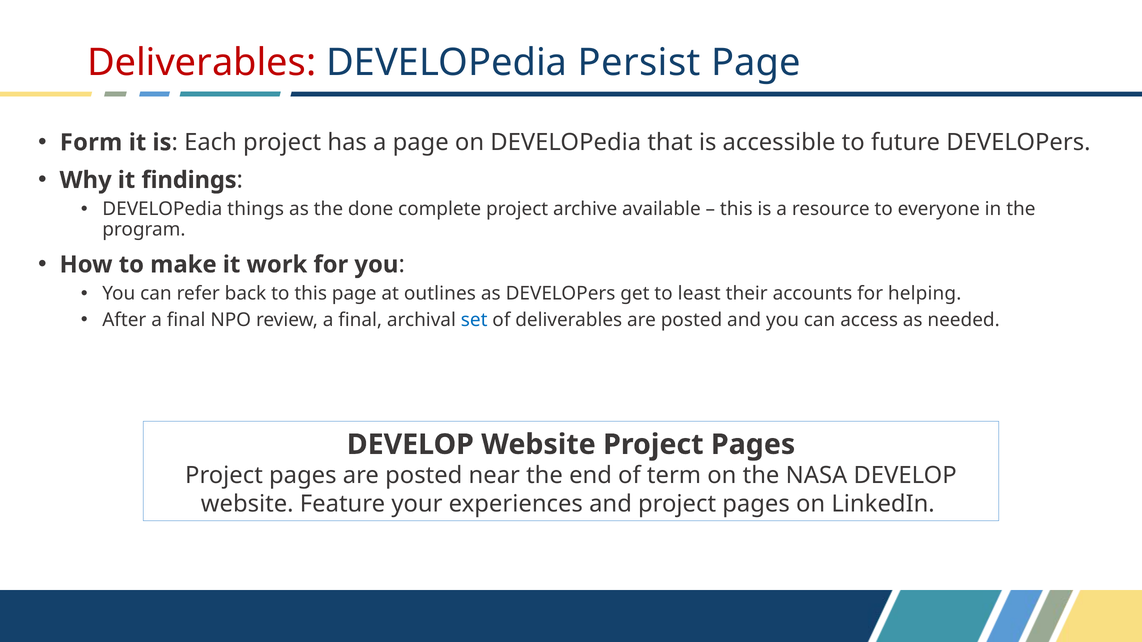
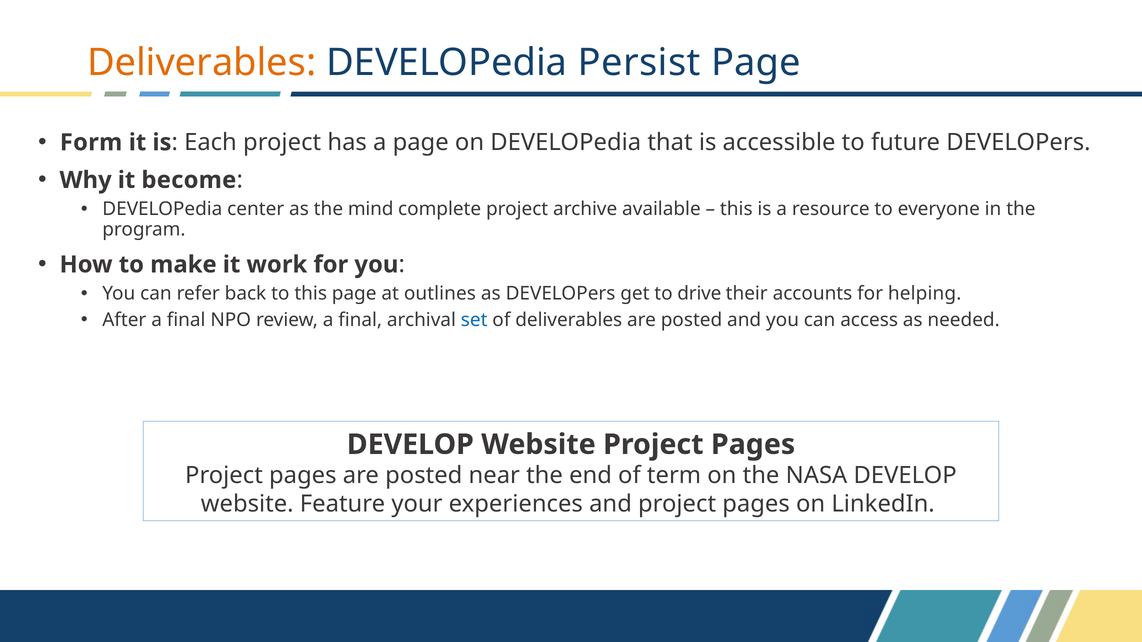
Deliverables at (202, 63) colour: red -> orange
findings: findings -> become
things: things -> center
done: done -> mind
least: least -> drive
